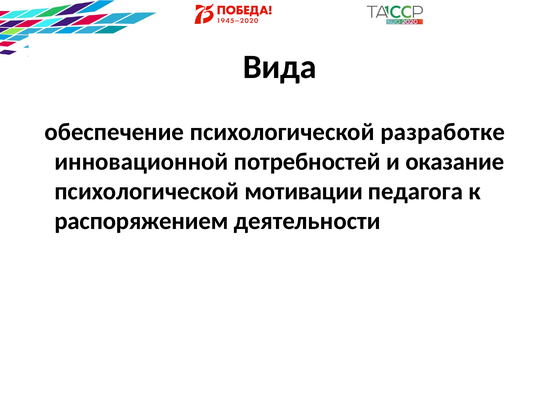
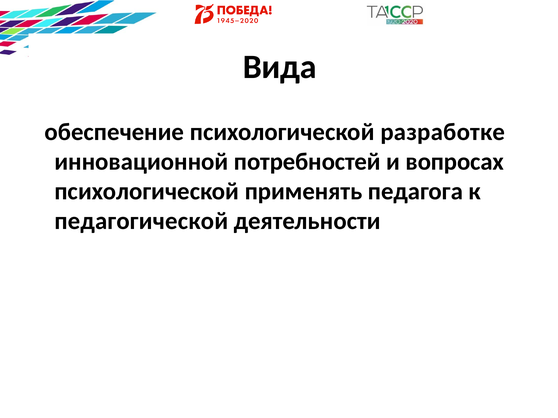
оказание: оказание -> вопросах
мотивации: мотивации -> применять
распоряжением: распоряжением -> педагогической
